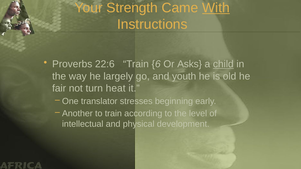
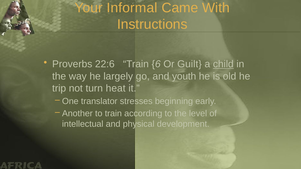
Strength: Strength -> Informal
With underline: present -> none
Asks: Asks -> Guilt
fair: fair -> trip
